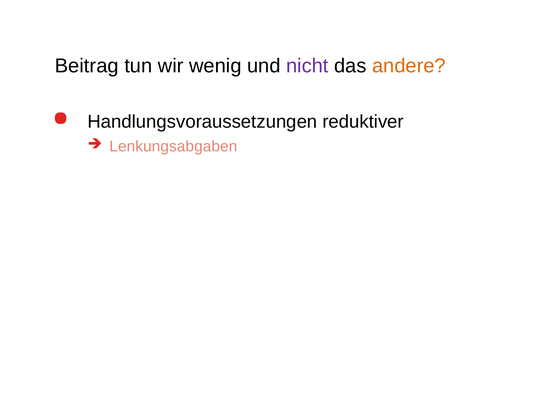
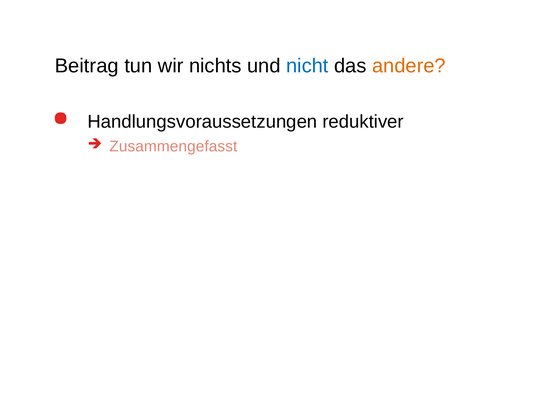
wenig: wenig -> nichts
nicht colour: purple -> blue
Lenkungsabgaben: Lenkungsabgaben -> Zusammengefasst
